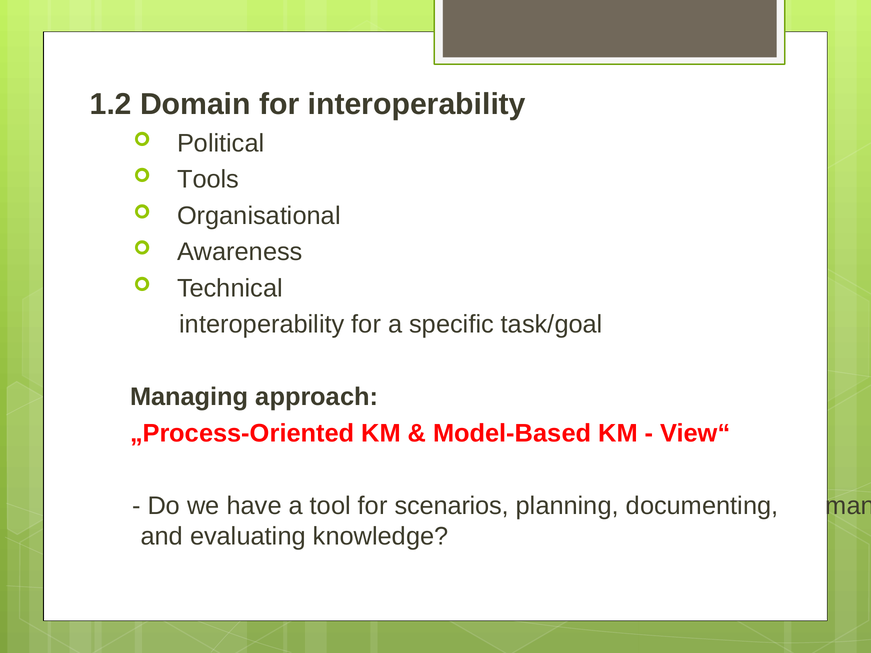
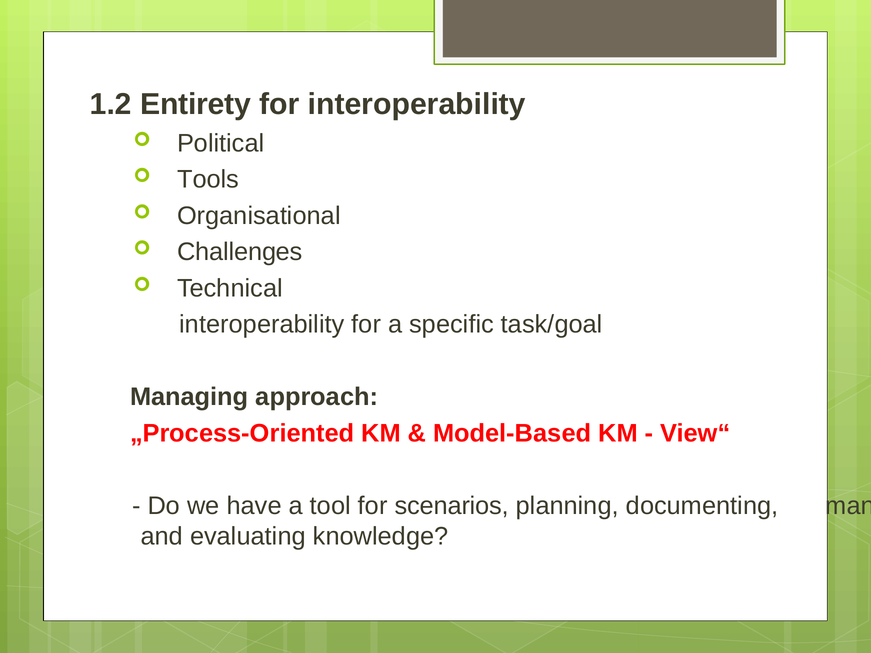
Domain: Domain -> Entirety
Awareness: Awareness -> Challenges
